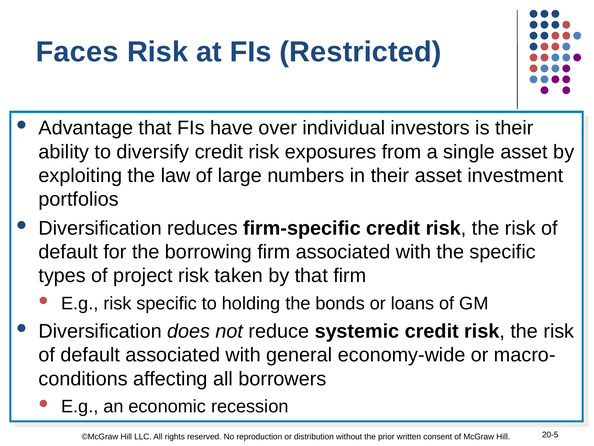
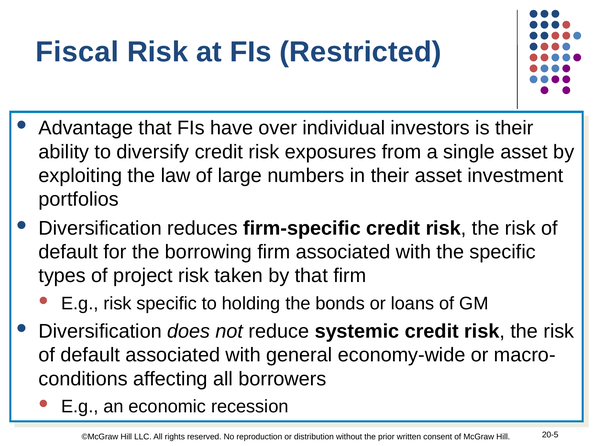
Faces: Faces -> Fiscal
